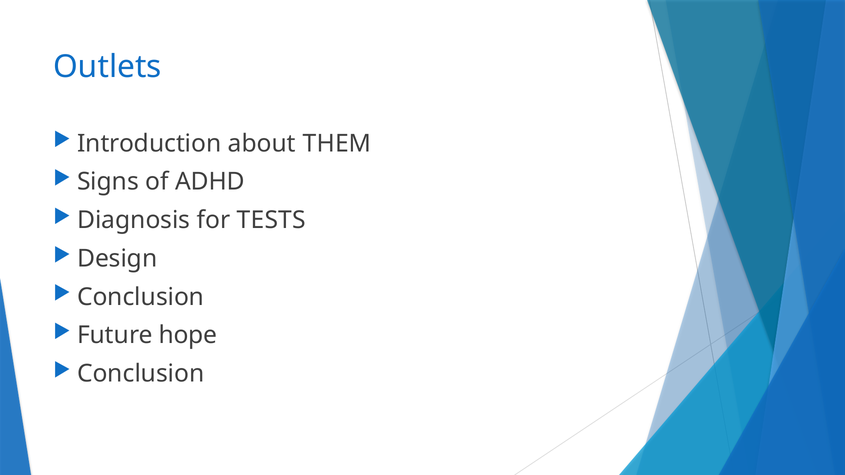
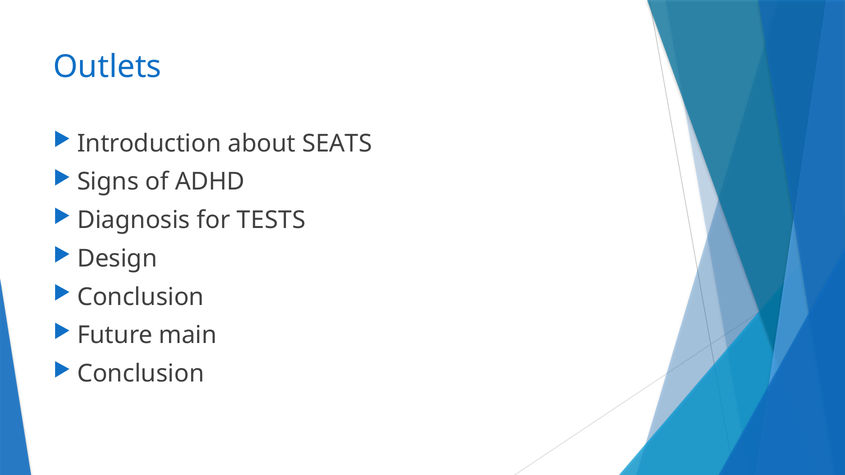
THEM: THEM -> SEATS
hope: hope -> main
